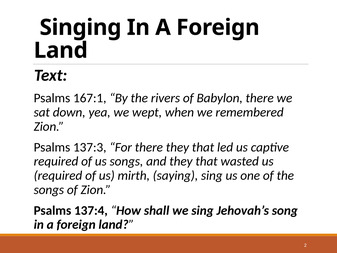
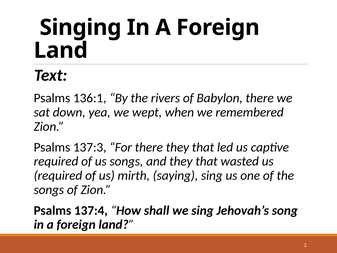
167:1: 167:1 -> 136:1
